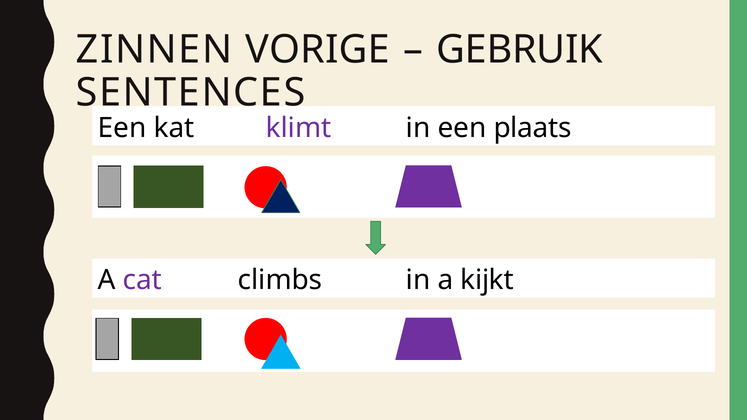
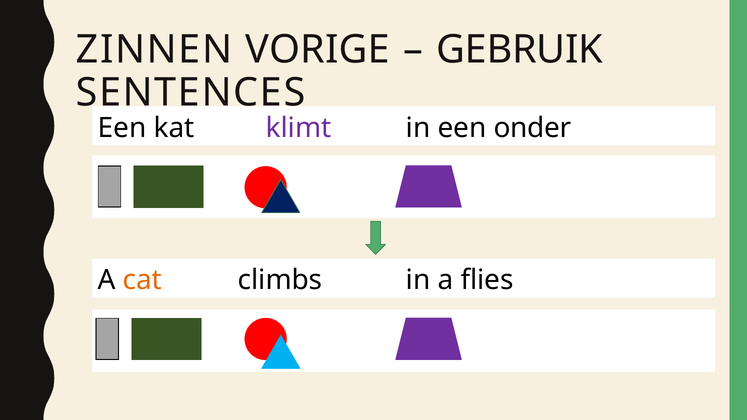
plaats: plaats -> onder
cat colour: purple -> orange
kijkt: kijkt -> flies
